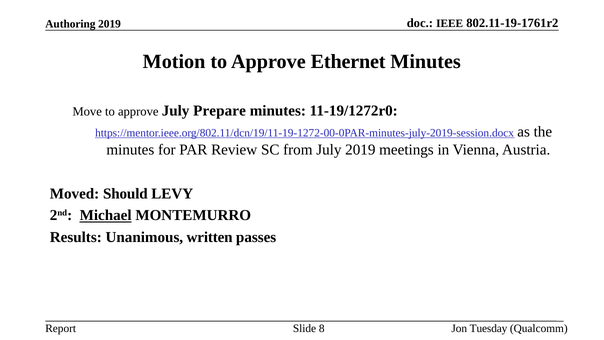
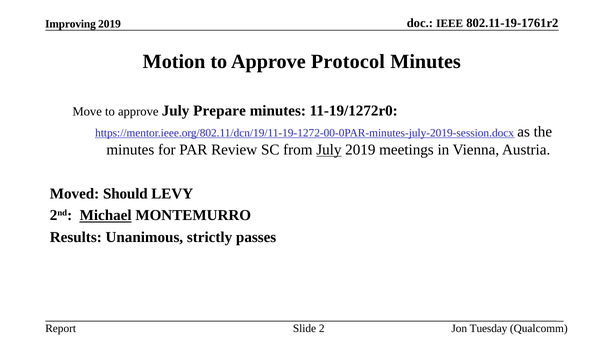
Authoring: Authoring -> Improving
Ethernet: Ethernet -> Protocol
July at (329, 150) underline: none -> present
written: written -> strictly
8: 8 -> 2
